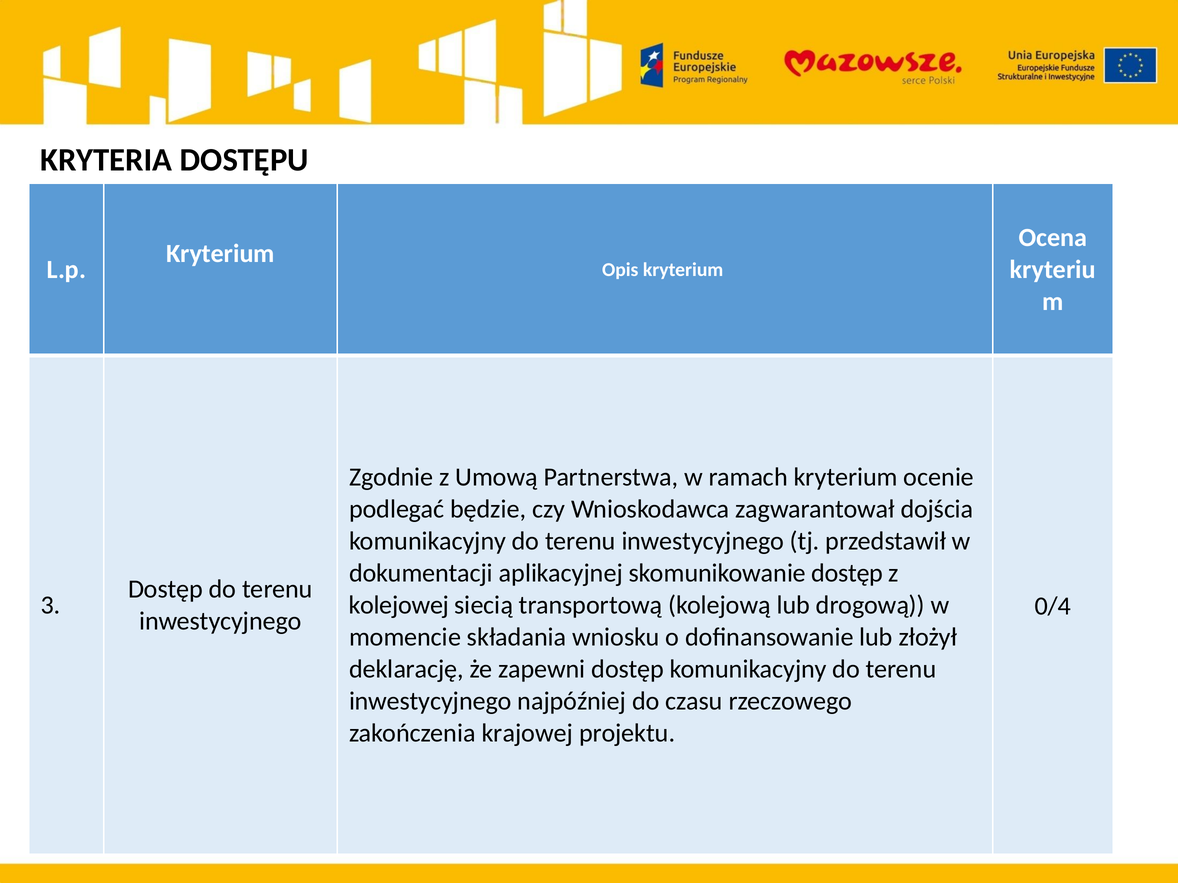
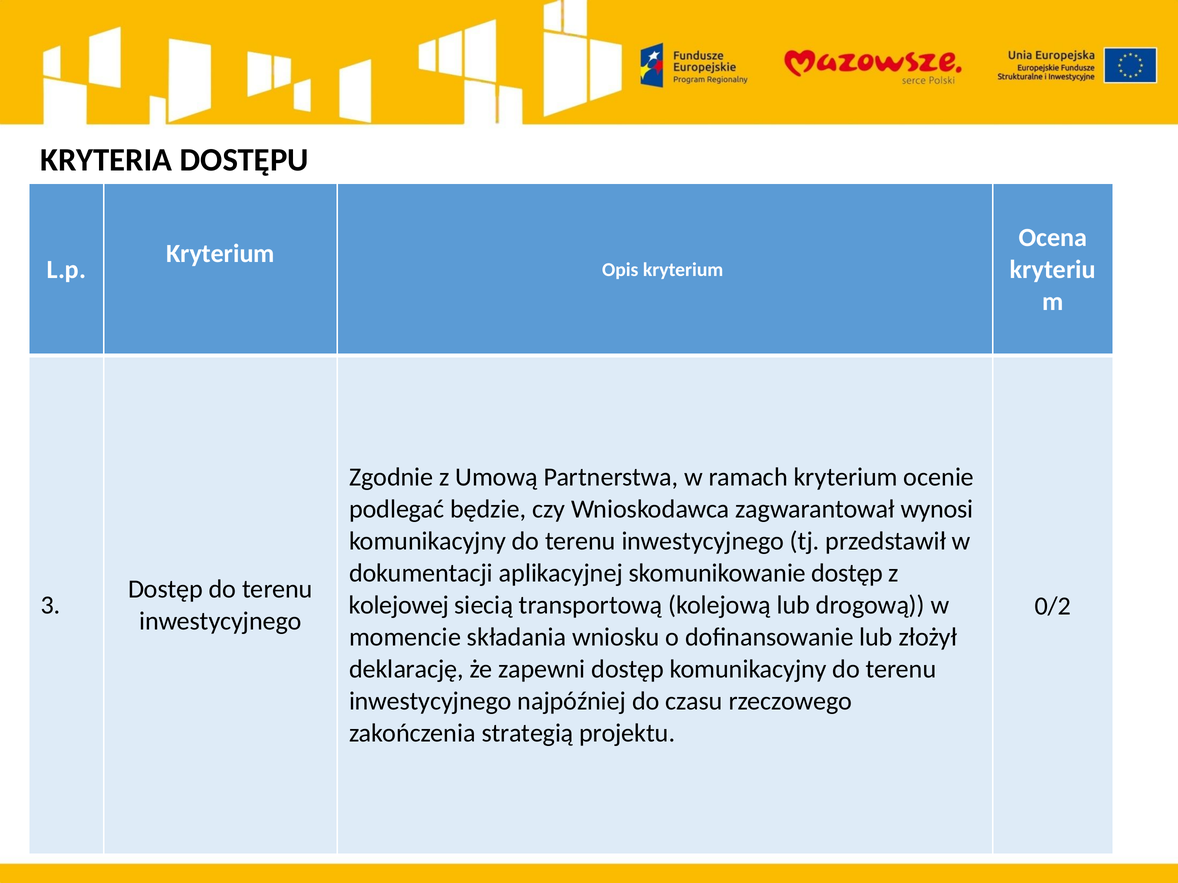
dojścia: dojścia -> wynosi
0/4: 0/4 -> 0/2
krajowej: krajowej -> strategią
